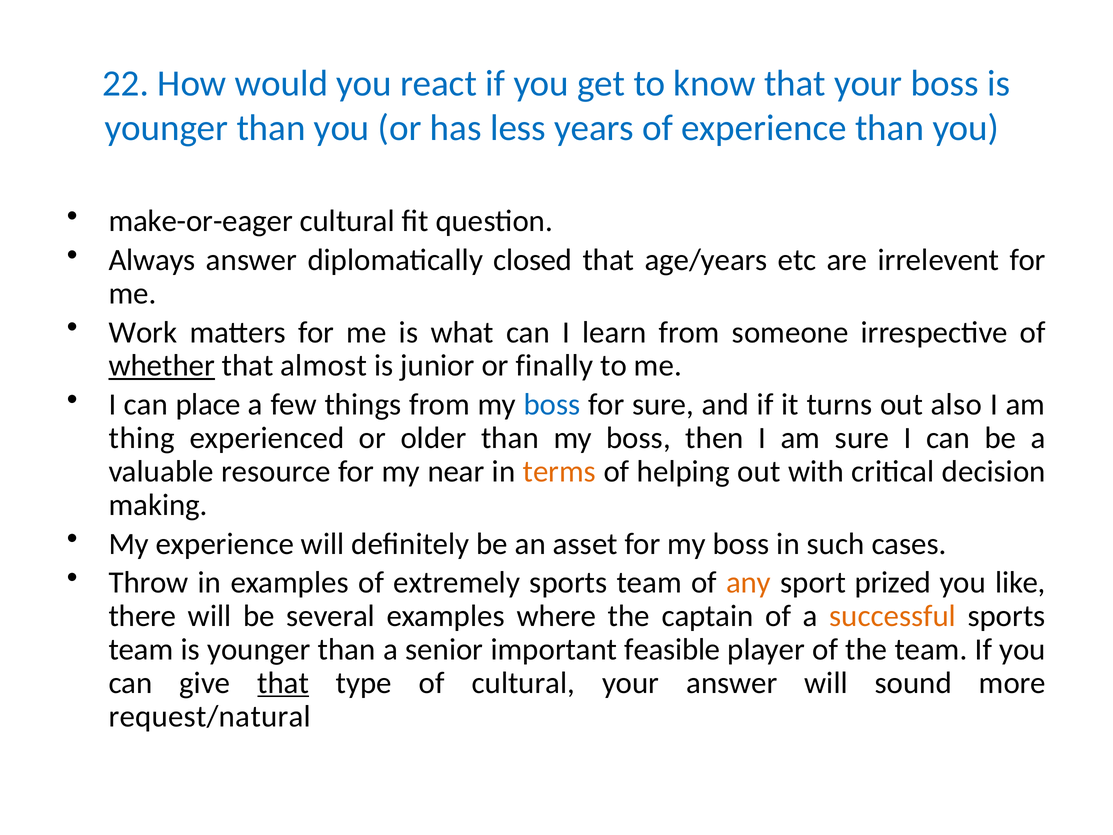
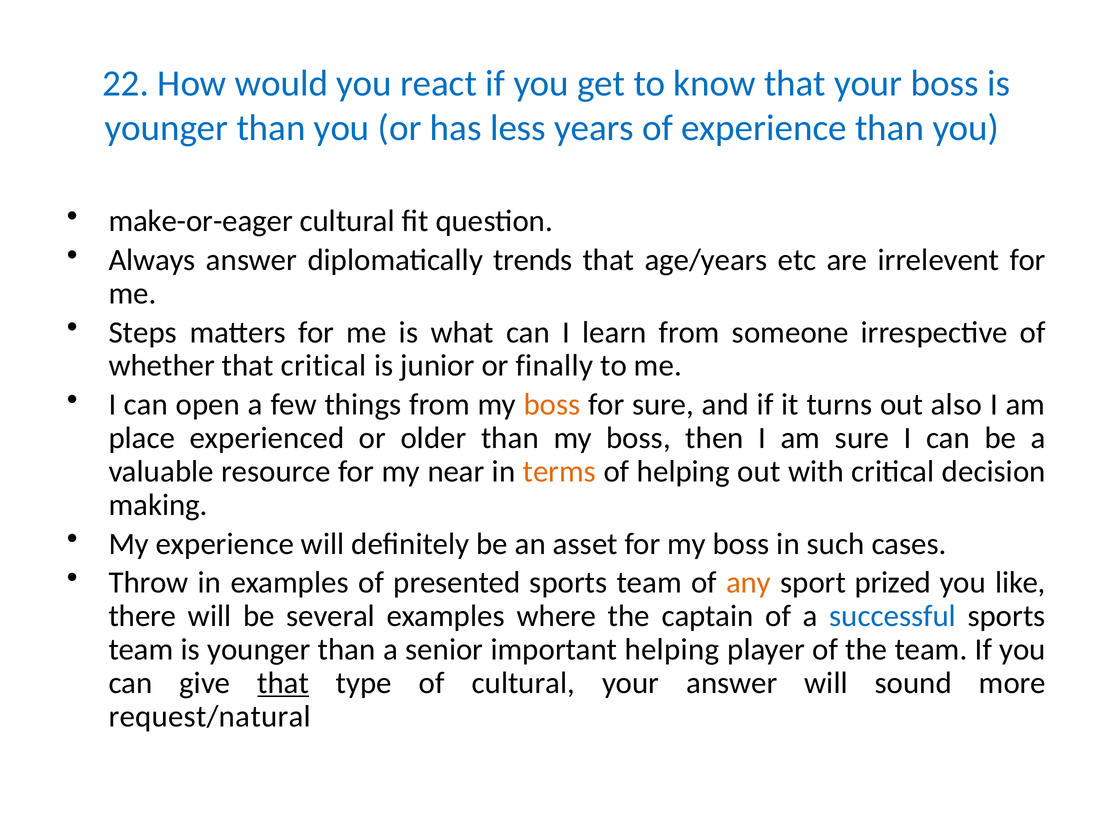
closed: closed -> trends
Work: Work -> Steps
whether underline: present -> none
that almost: almost -> critical
place: place -> open
boss at (552, 405) colour: blue -> orange
thing: thing -> place
extremely: extremely -> presented
successful colour: orange -> blue
important feasible: feasible -> helping
